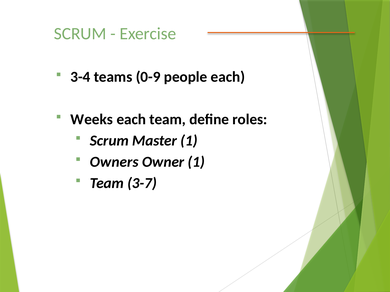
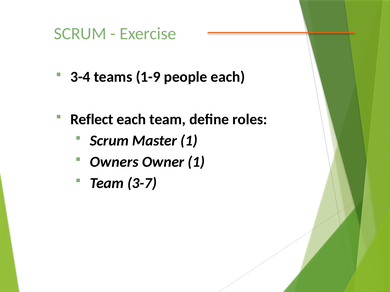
0-9: 0-9 -> 1-9
Weeks: Weeks -> Reflect
